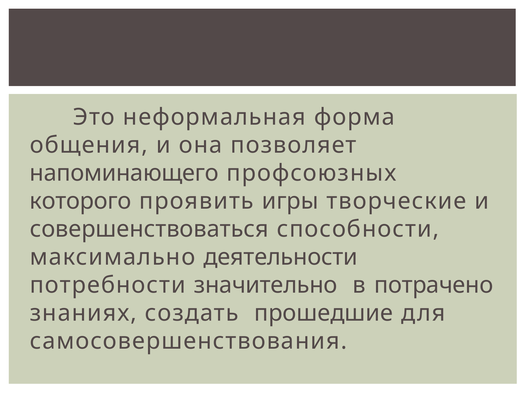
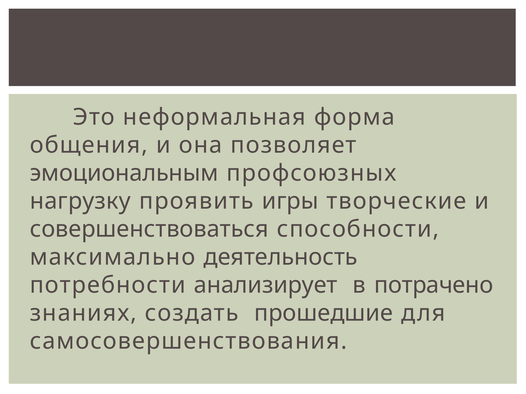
напоминающего: напоминающего -> эмоциональным
которого: которого -> нагрузку
деятельности: деятельности -> деятельность
значительно: значительно -> анализирует
